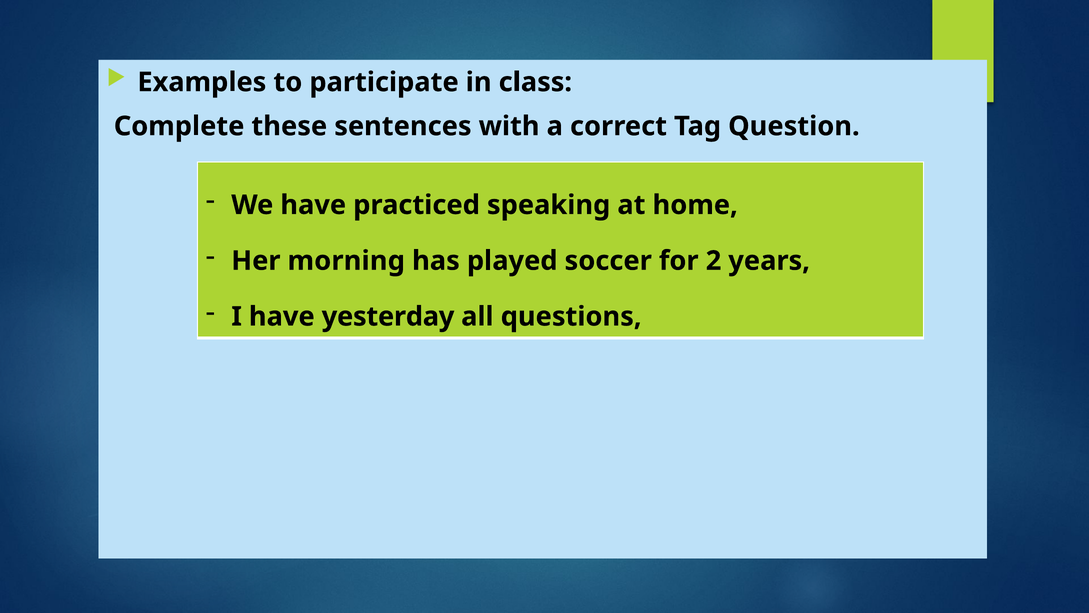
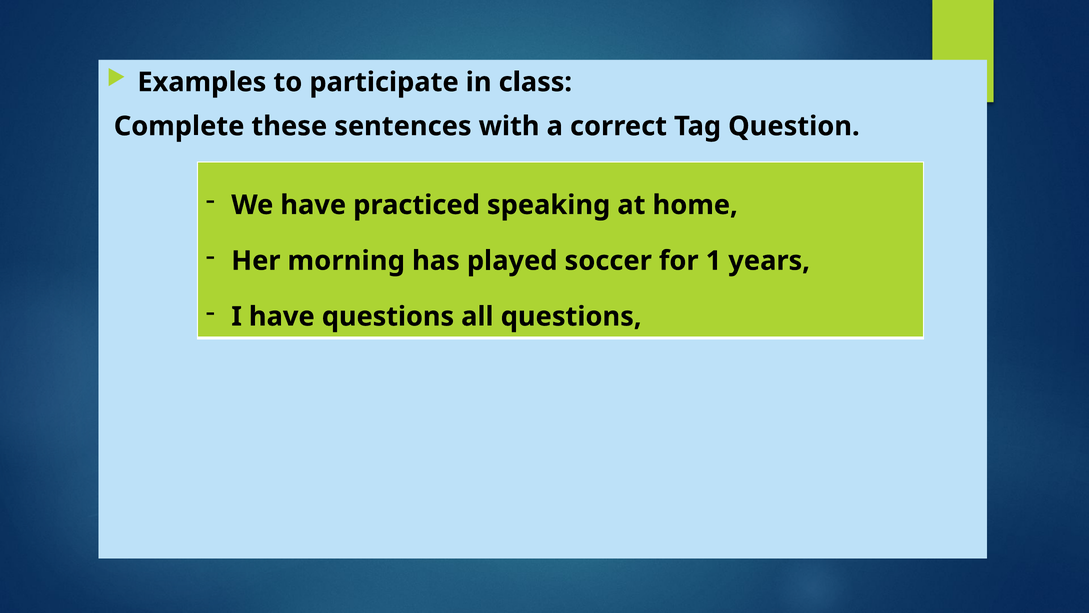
2: 2 -> 1
have yesterday: yesterday -> questions
